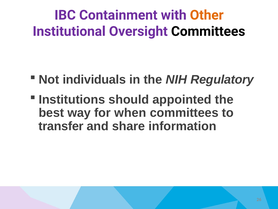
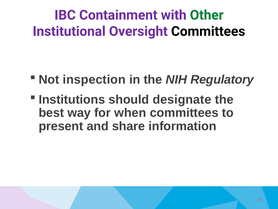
Other colour: orange -> green
individuals: individuals -> inspection
appointed: appointed -> designate
transfer: transfer -> present
